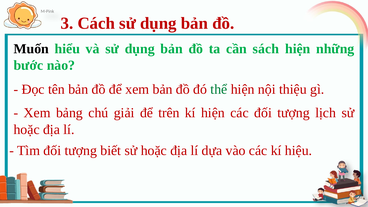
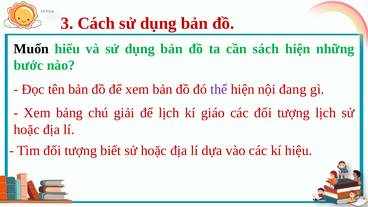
thể colour: green -> purple
thiệu: thiệu -> đang
để trên: trên -> lịch
kí hiện: hiện -> giáo
